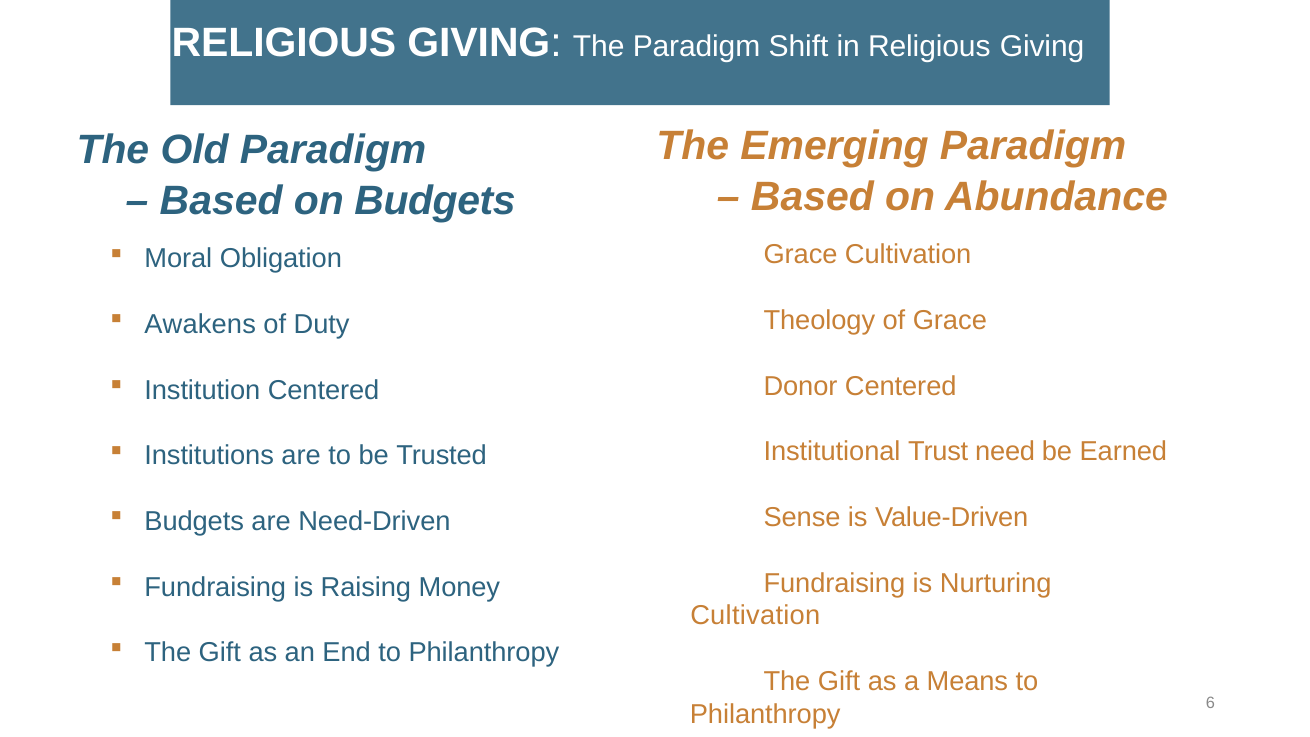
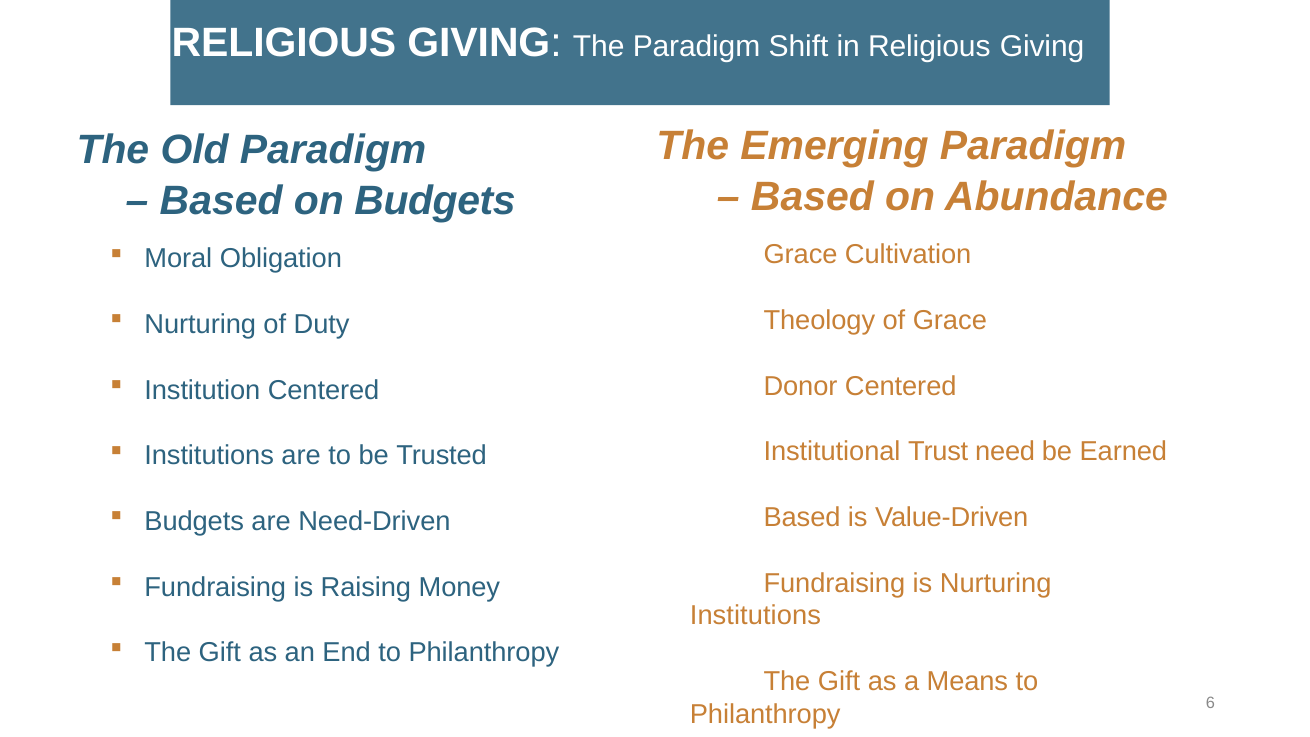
Awakens at (200, 324): Awakens -> Nurturing
Sense at (802, 517): Sense -> Based
Cultivation at (755, 616): Cultivation -> Institutions
